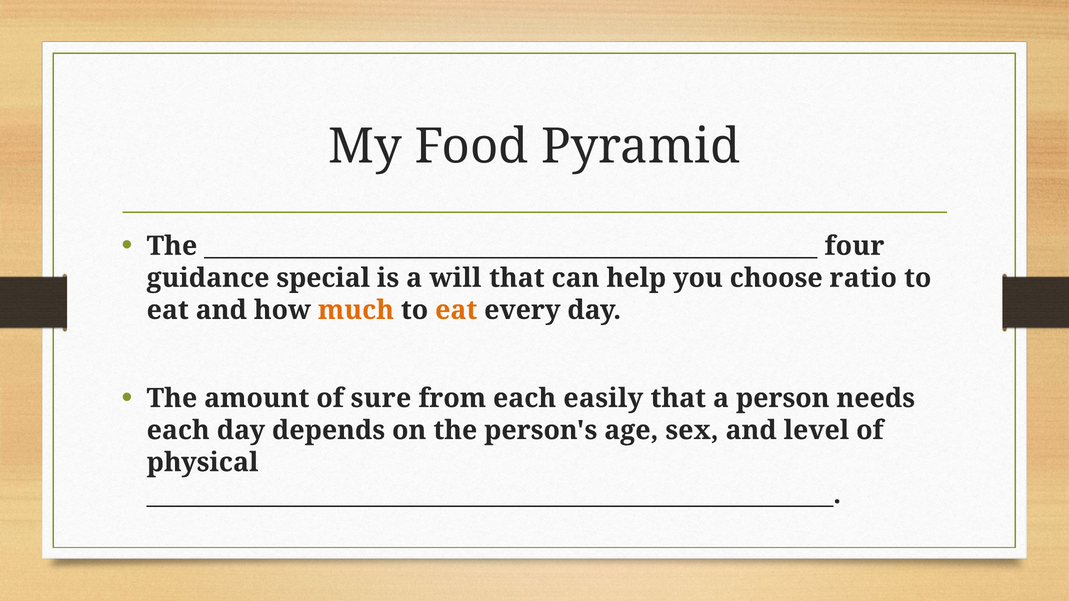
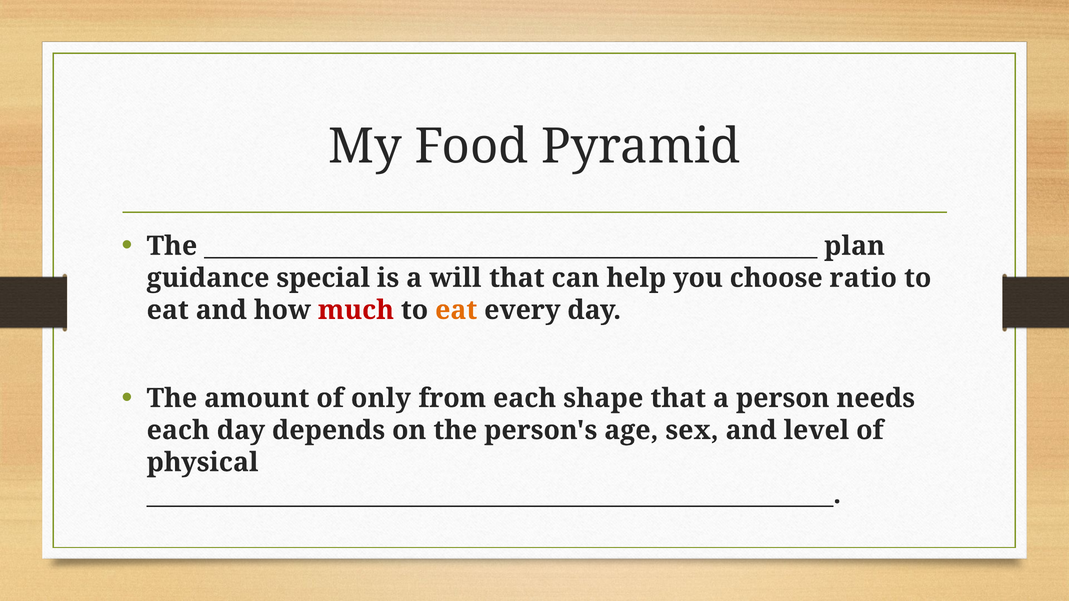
four: four -> plan
much colour: orange -> red
sure: sure -> only
easily: easily -> shape
